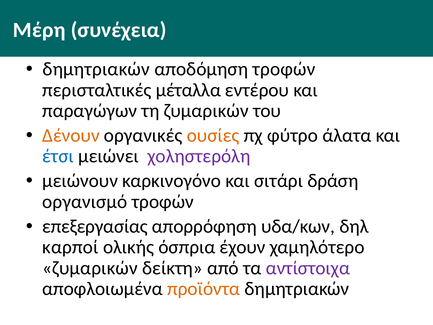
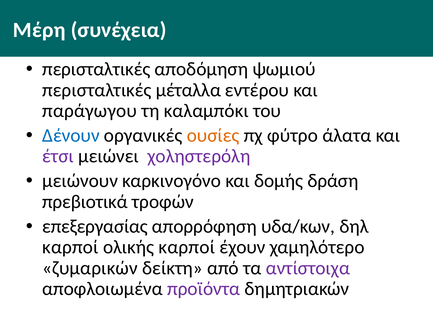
δημητριακών at (96, 69): δημητριακών -> περισταλτικές
αποδόμηση τροφών: τροφών -> ψωμιού
παραγώγων: παραγώγων -> παράγωγου
τη ζυμαρικών: ζυμαρικών -> καλαμπόκι
Δένουν colour: orange -> blue
έτσι colour: blue -> purple
σιτάρι: σιτάρι -> δομής
οργανισμό: οργανισμό -> πρεβιοτικά
ολικής όσπρια: όσπρια -> καρποί
προϊόντα colour: orange -> purple
